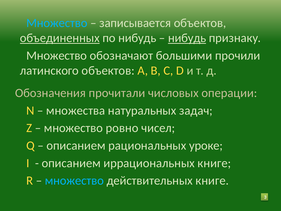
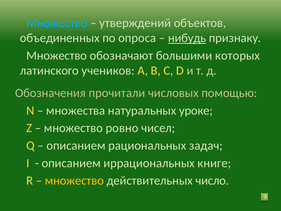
записывается: записывается -> утверждений
объединенных underline: present -> none
по нибудь: нибудь -> опроса
прочили: прочили -> которых
латинского объектов: объектов -> учеников
операции: операции -> помощью
задач: задач -> уроке
уроке: уроке -> задач
множество at (74, 180) colour: light blue -> yellow
действительных книге: книге -> число
